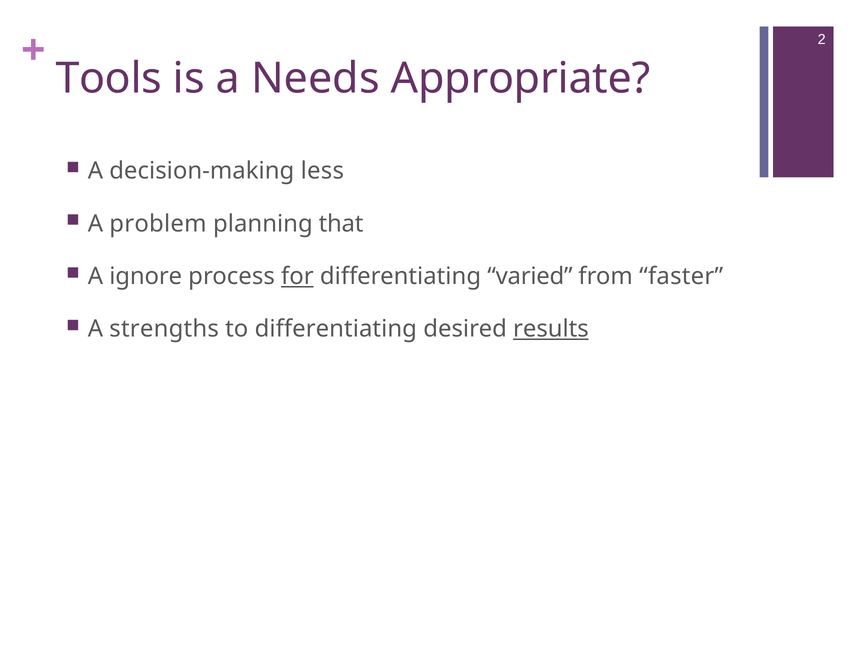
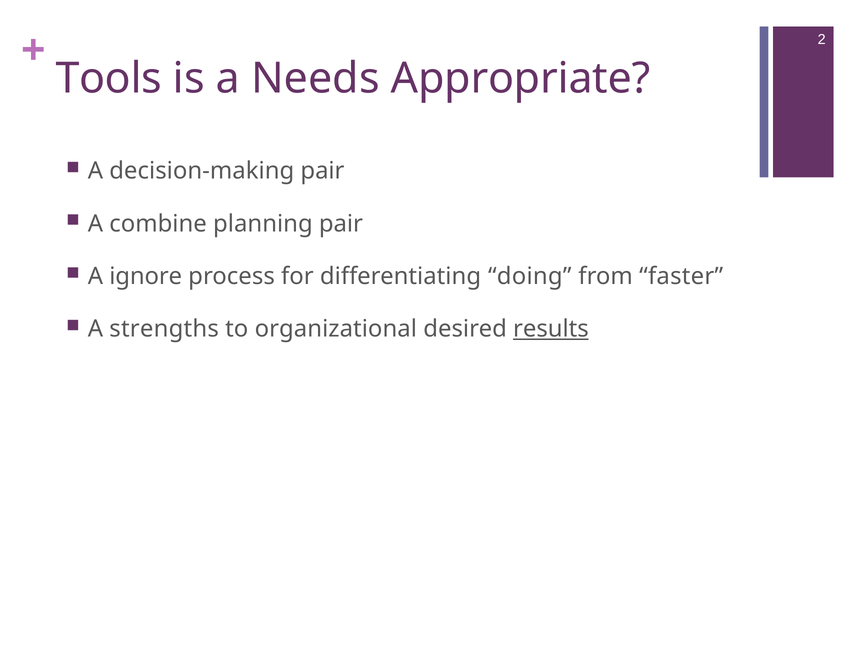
decision-making less: less -> pair
problem: problem -> combine
planning that: that -> pair
for underline: present -> none
varied: varied -> doing
to differentiating: differentiating -> organizational
